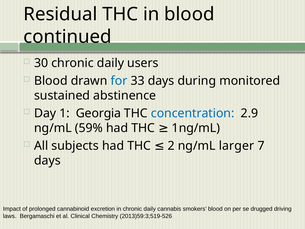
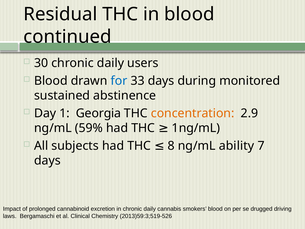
concentration colour: blue -> orange
2: 2 -> 8
larger: larger -> ability
